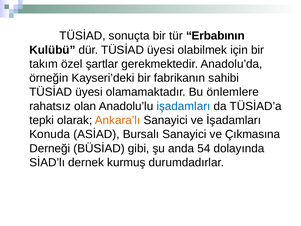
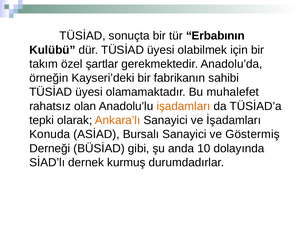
önlemlere: önlemlere -> muhalefet
işadamları colour: blue -> orange
Çıkmasına: Çıkmasına -> Göstermiş
54: 54 -> 10
